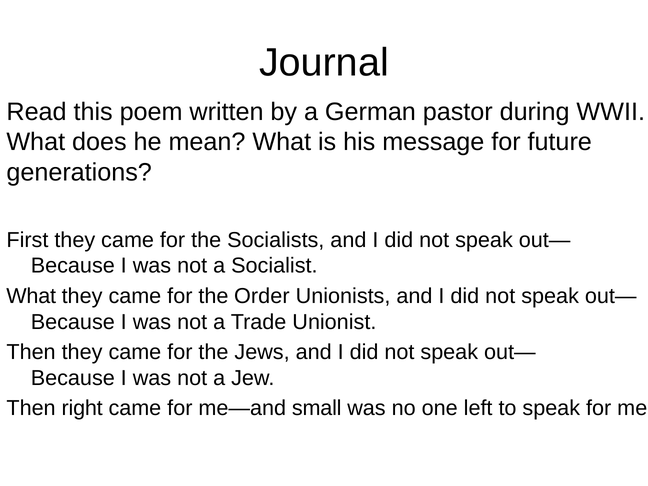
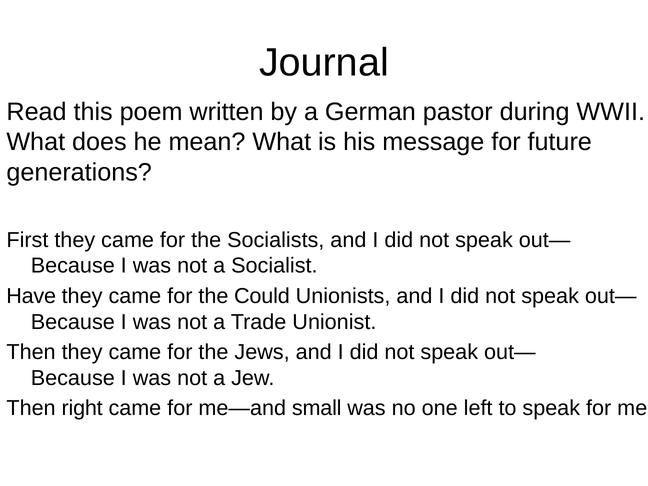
What at (31, 296): What -> Have
Order: Order -> Could
